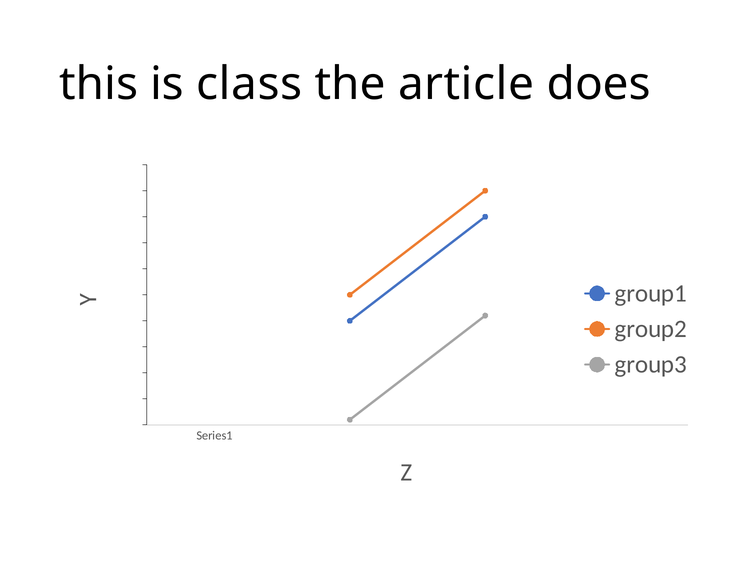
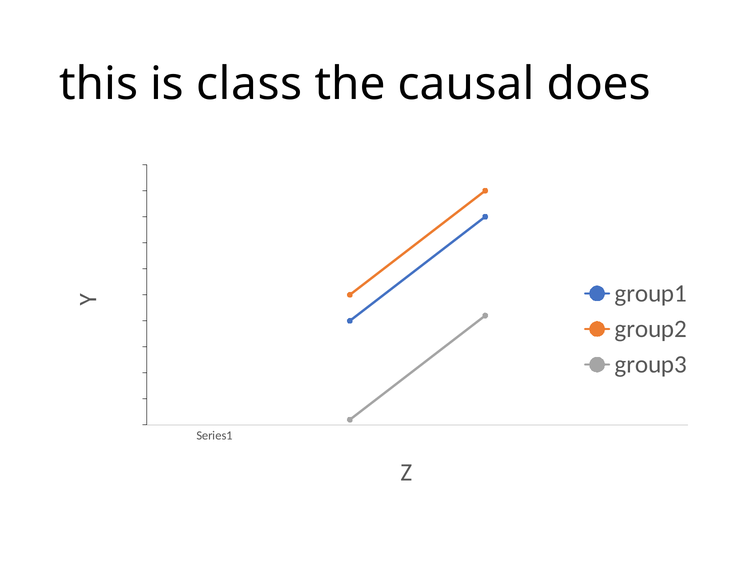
article: article -> causal
